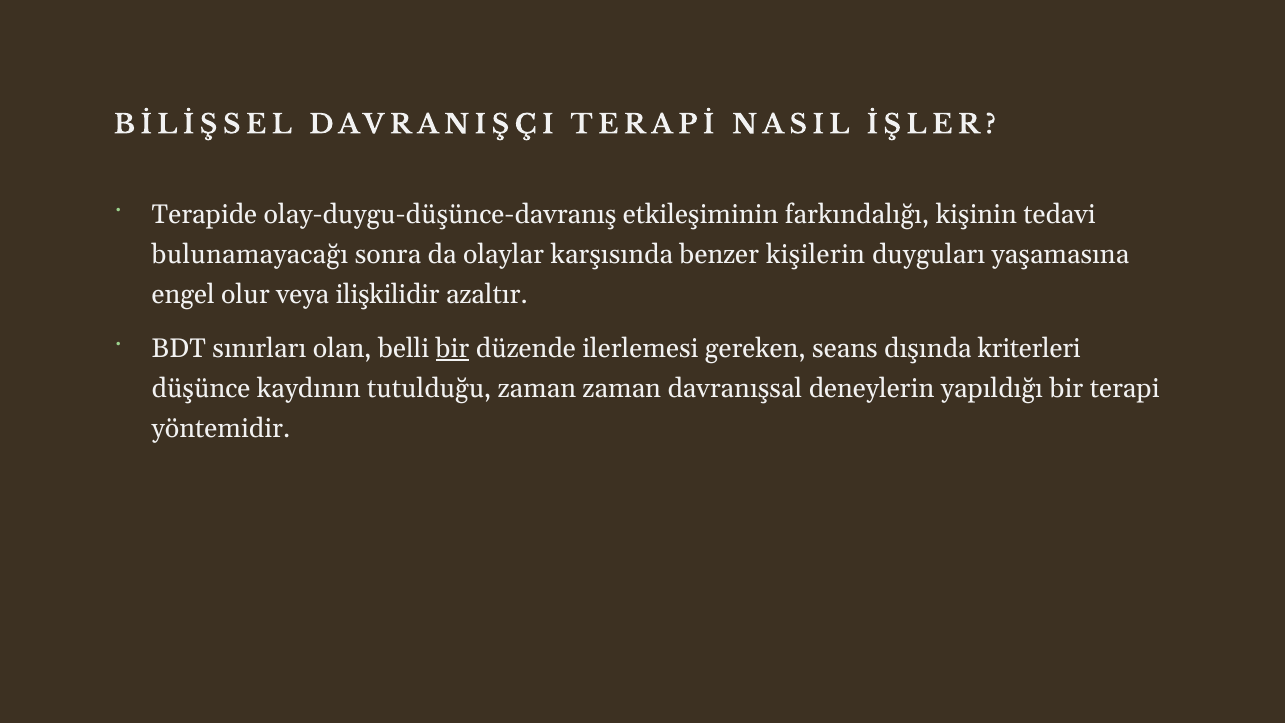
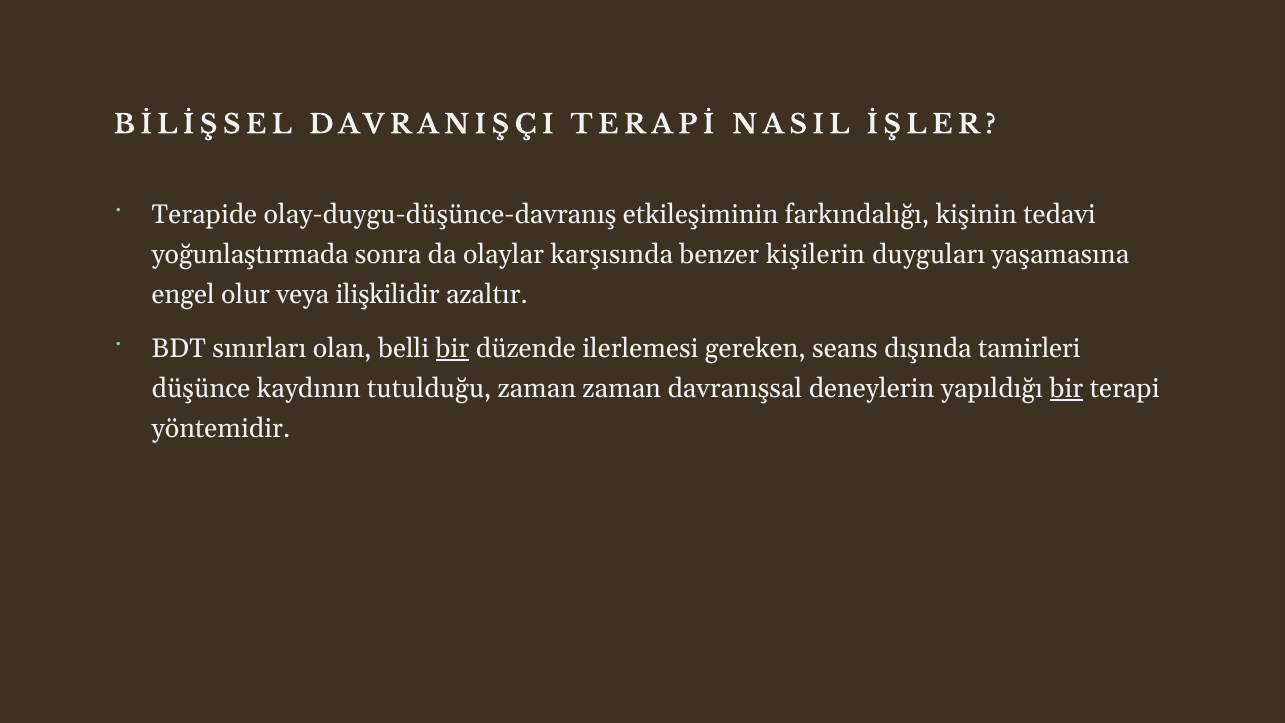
bulunamayacağı: bulunamayacağı -> yoğunlaştırmada
kriterleri: kriterleri -> tamirleri
bir at (1066, 389) underline: none -> present
